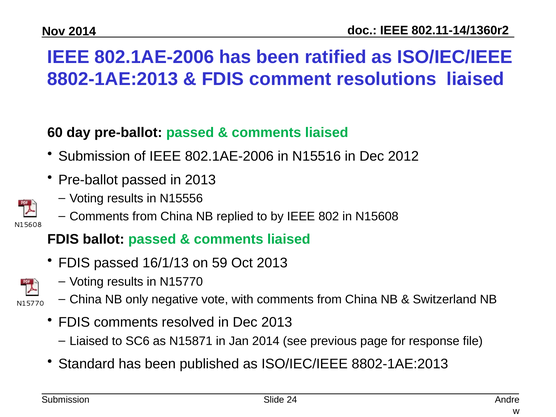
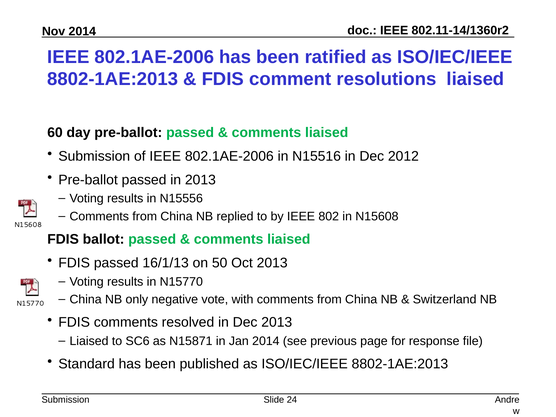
59: 59 -> 50
